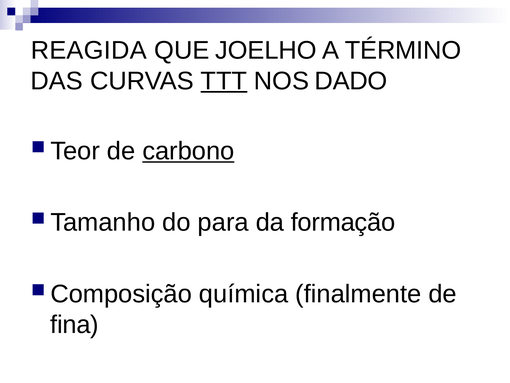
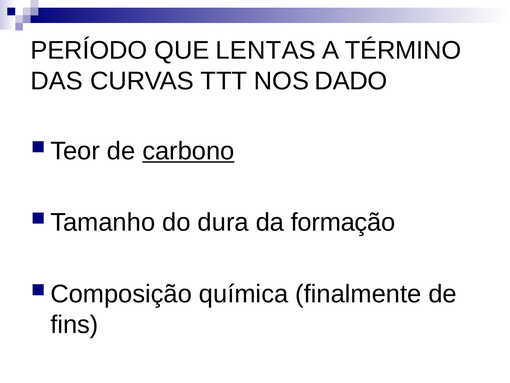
REAGIDA: REAGIDA -> PERÍODO
JOELHO: JOELHO -> LENTAS
TTT underline: present -> none
para: para -> dura
fina: fina -> fins
